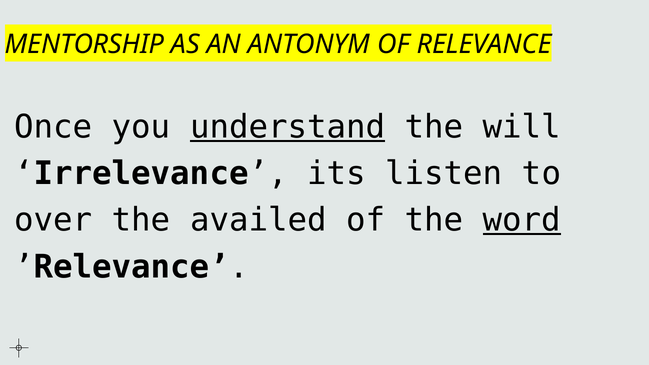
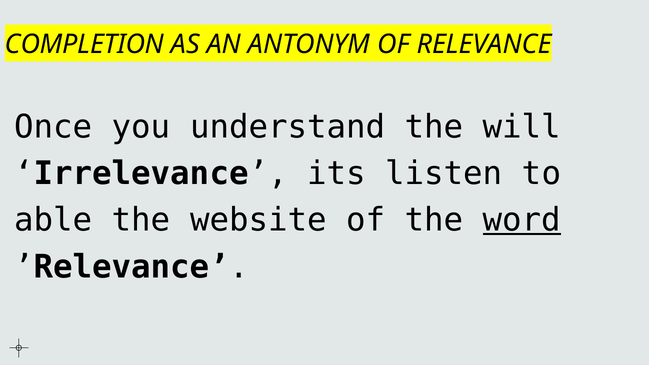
MENTORSHIP: MENTORSHIP -> COMPLETION
understand underline: present -> none
over: over -> able
availed: availed -> website
